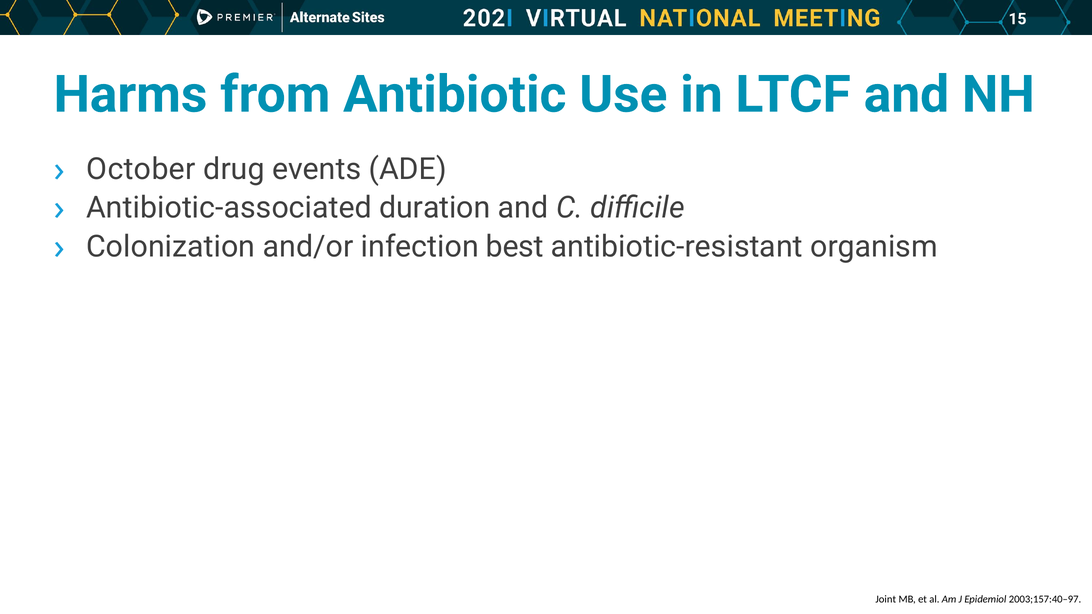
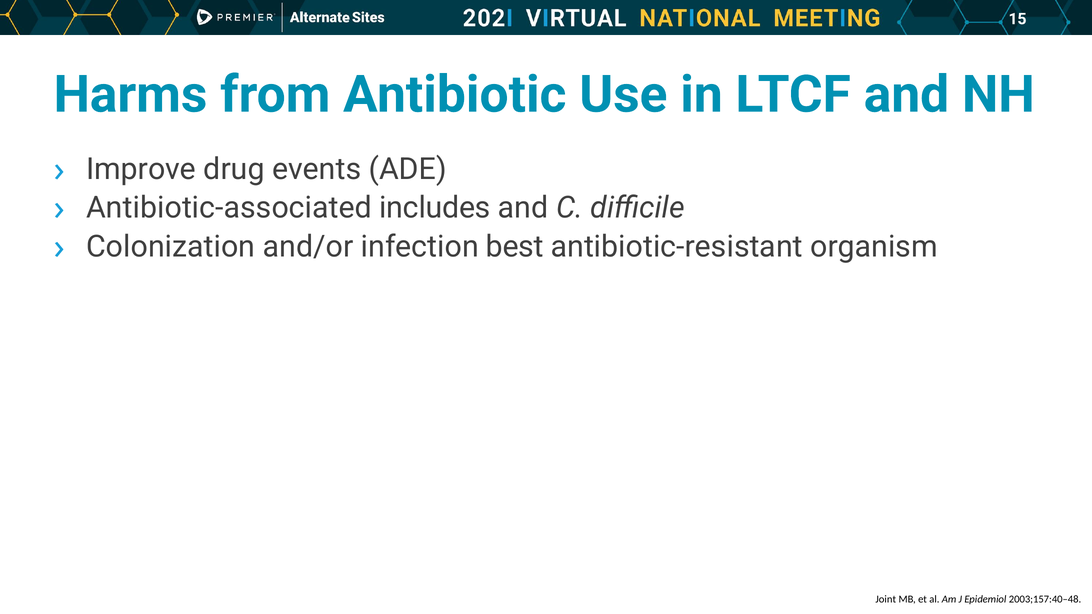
October: October -> Improve
duration: duration -> includes
2003;157:40–97: 2003;157:40–97 -> 2003;157:40–48
